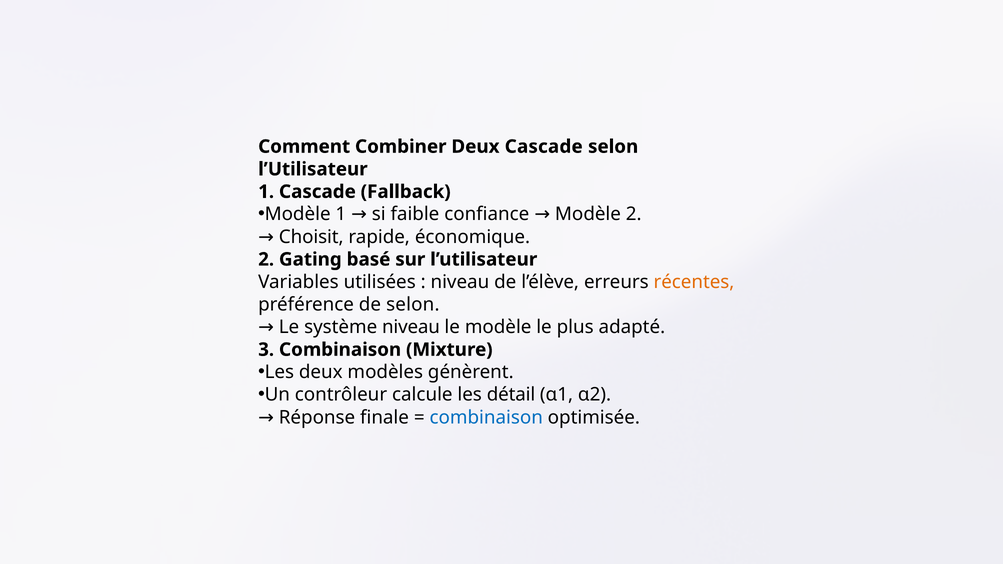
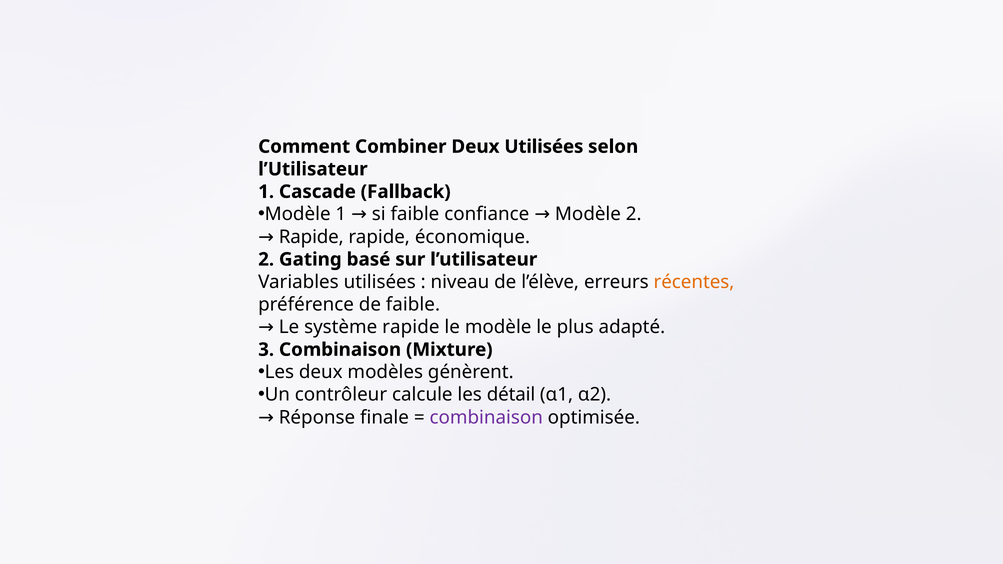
Deux Cascade: Cascade -> Utilisées
Choisit at (311, 237): Choisit -> Rapide
de selon: selon -> faible
système niveau: niveau -> rapide
combinaison at (486, 417) colour: blue -> purple
